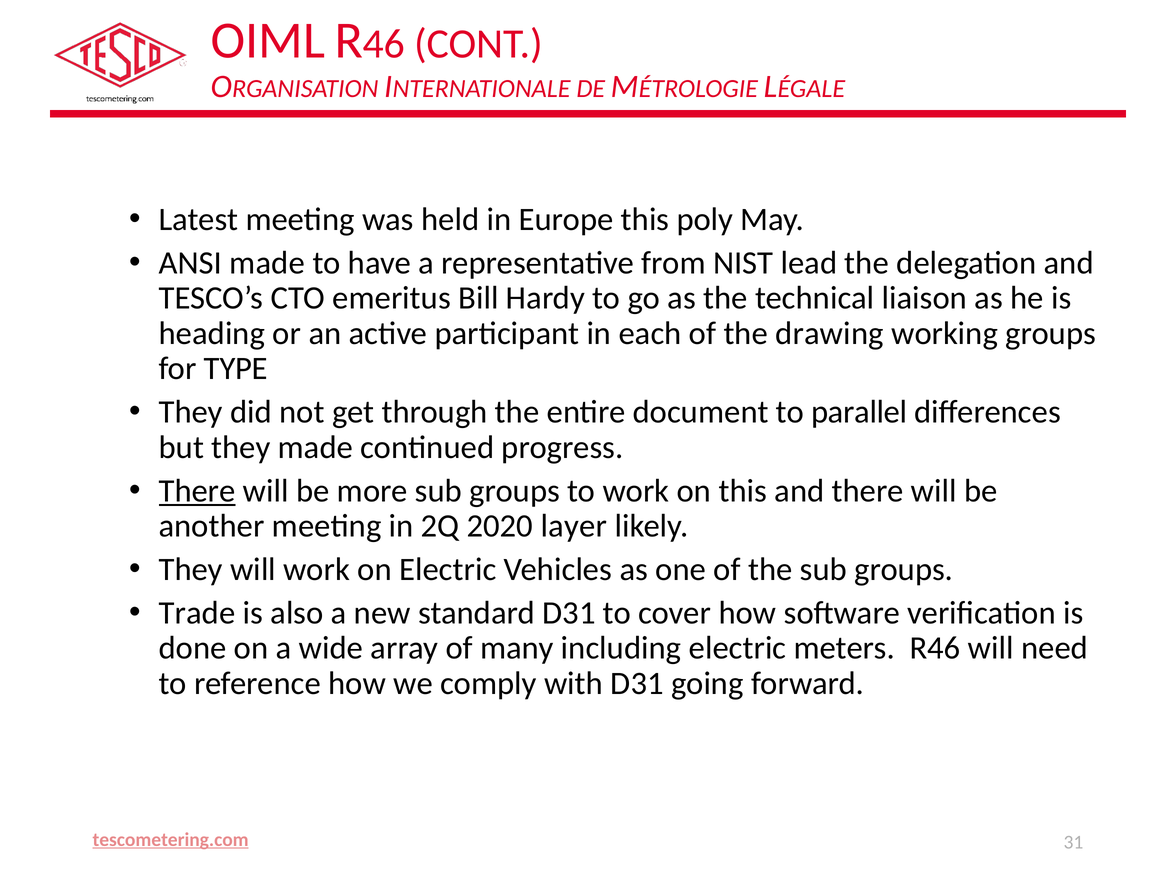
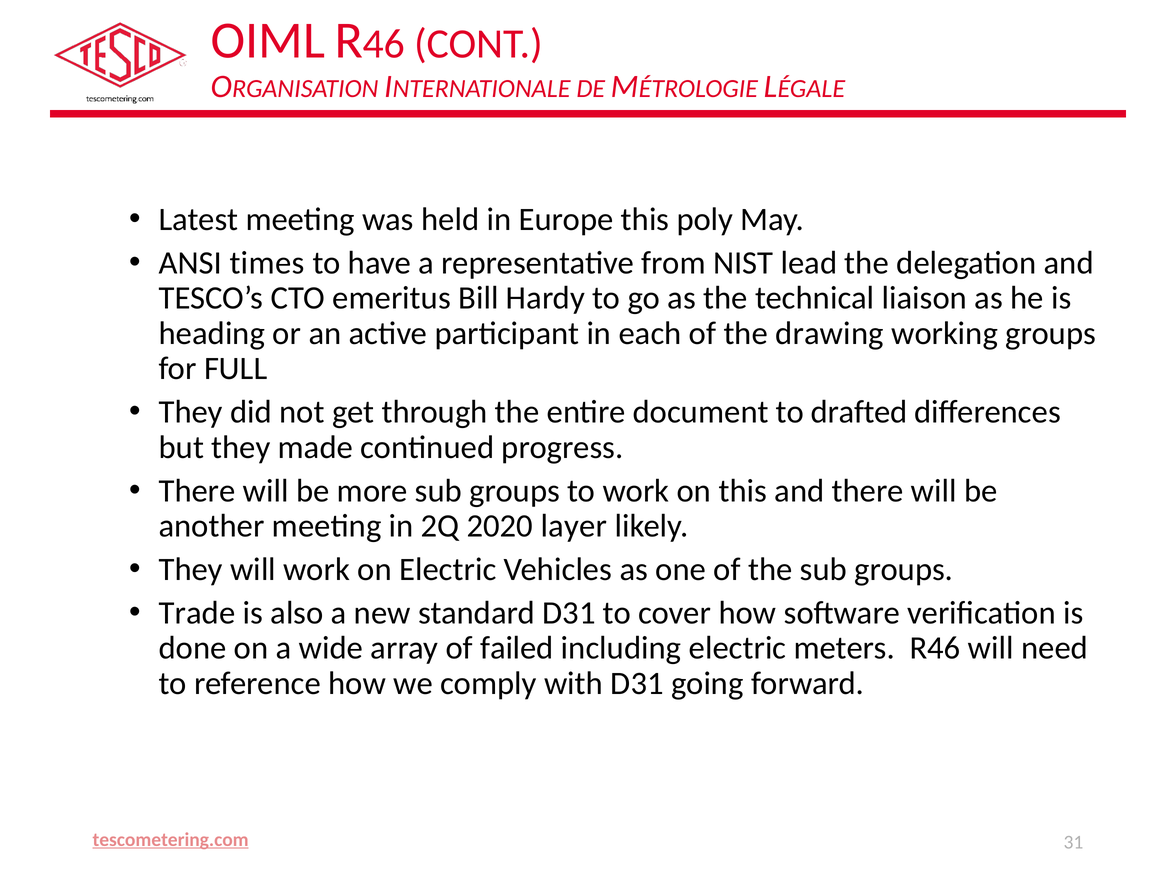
ANSI made: made -> times
TYPE: TYPE -> FULL
parallel: parallel -> drafted
There at (197, 491) underline: present -> none
many: many -> failed
